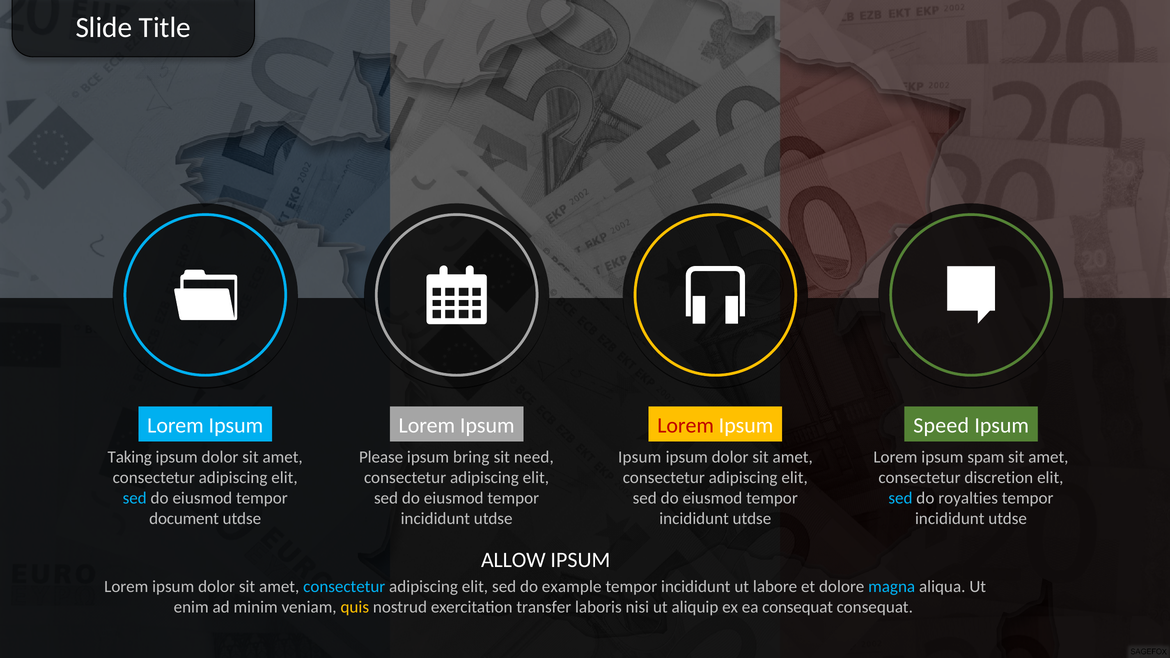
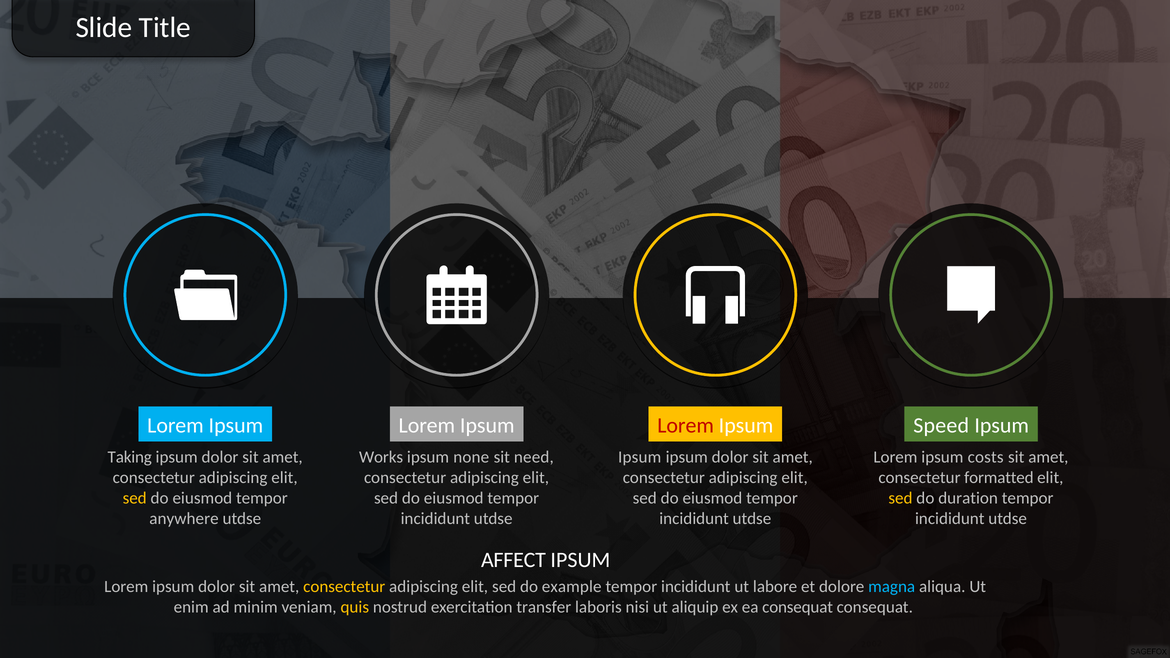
Please: Please -> Works
bring: bring -> none
spam: spam -> costs
discretion: discretion -> formatted
sed at (135, 498) colour: light blue -> yellow
sed at (900, 498) colour: light blue -> yellow
royalties: royalties -> duration
document: document -> anywhere
ALLOW: ALLOW -> AFFECT
consectetur at (344, 587) colour: light blue -> yellow
